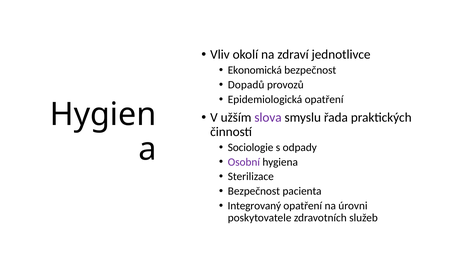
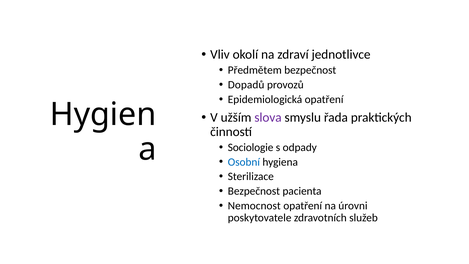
Ekonomická: Ekonomická -> Předmětem
Osobní colour: purple -> blue
Integrovaný: Integrovaný -> Nemocnost
